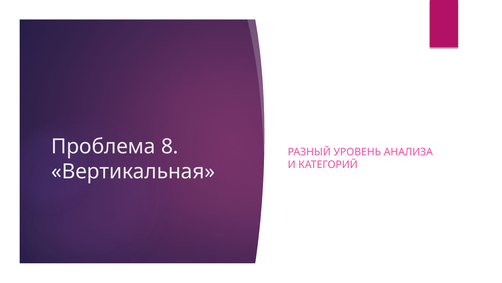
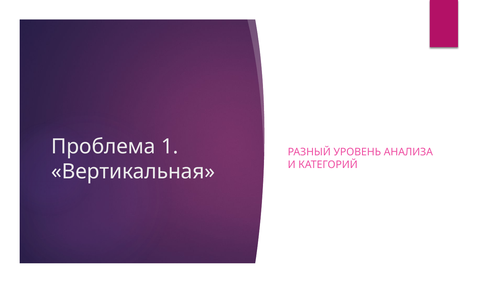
8: 8 -> 1
